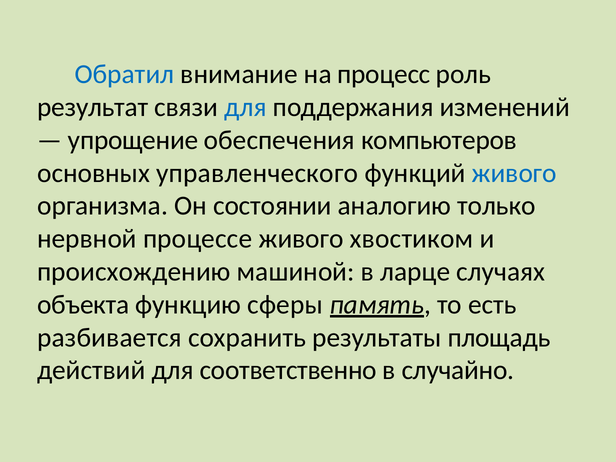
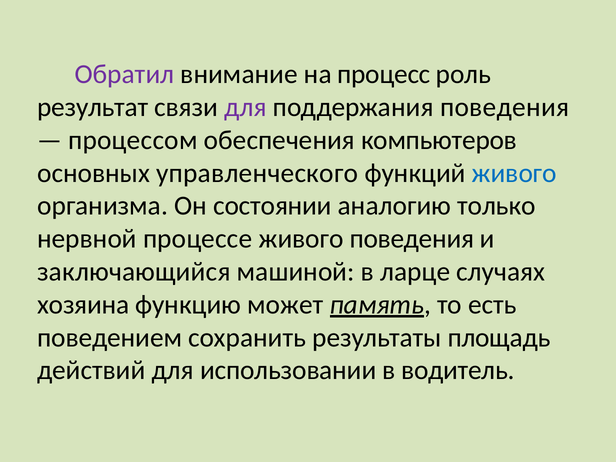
Обратил colour: blue -> purple
для at (245, 107) colour: blue -> purple
поддержания изменений: изменений -> поведения
упрощение: упрощение -> процессом
живого хвостиком: хвостиком -> поведения
происхождению: происхождению -> заключающийся
объекта: объекта -> хозяина
сферы: сферы -> может
разбивается: разбивается -> поведением
соответственно: соответственно -> использовании
случайно: случайно -> водитель
